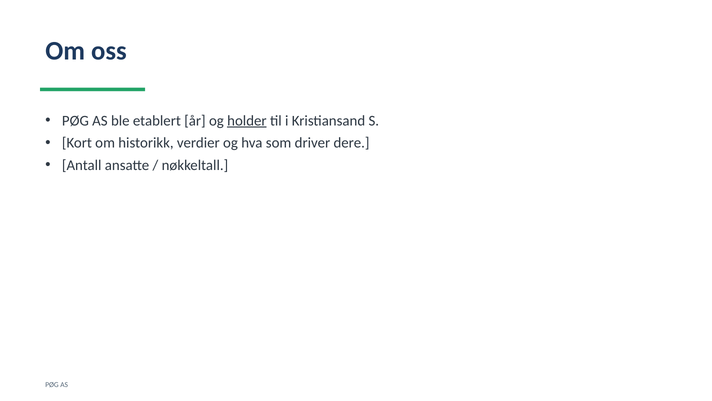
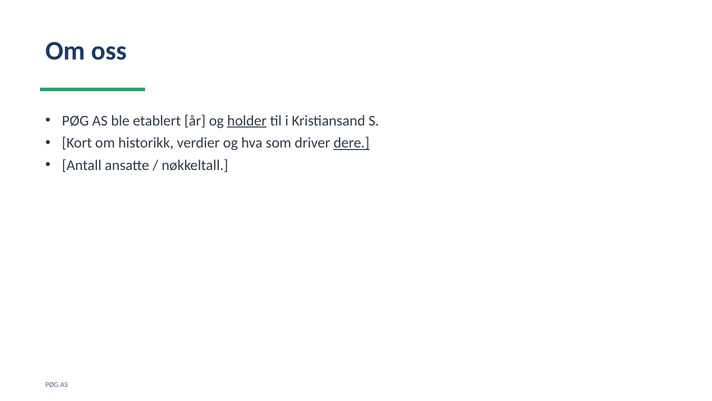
dere underline: none -> present
